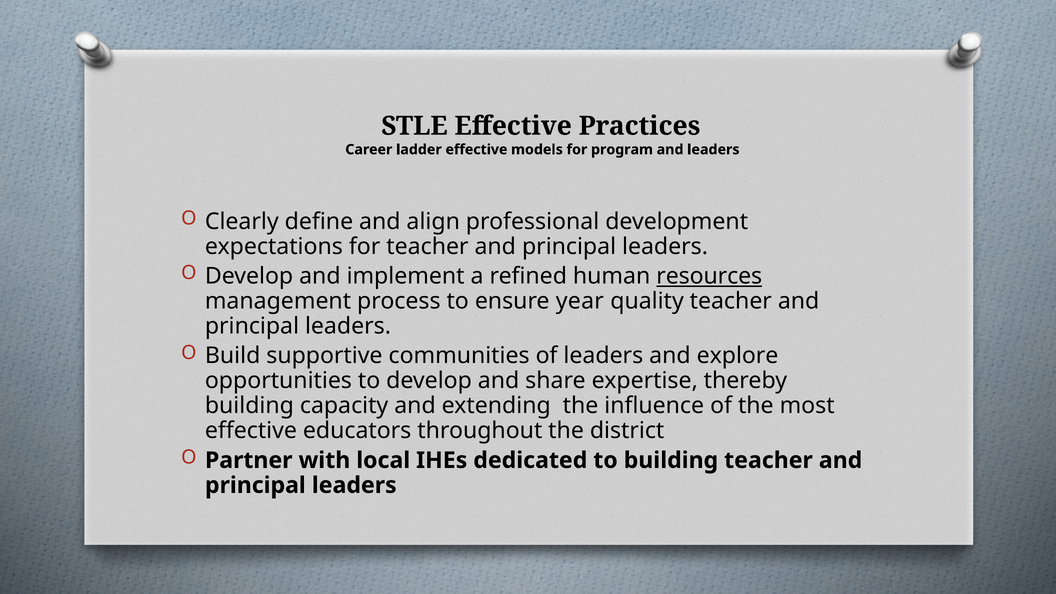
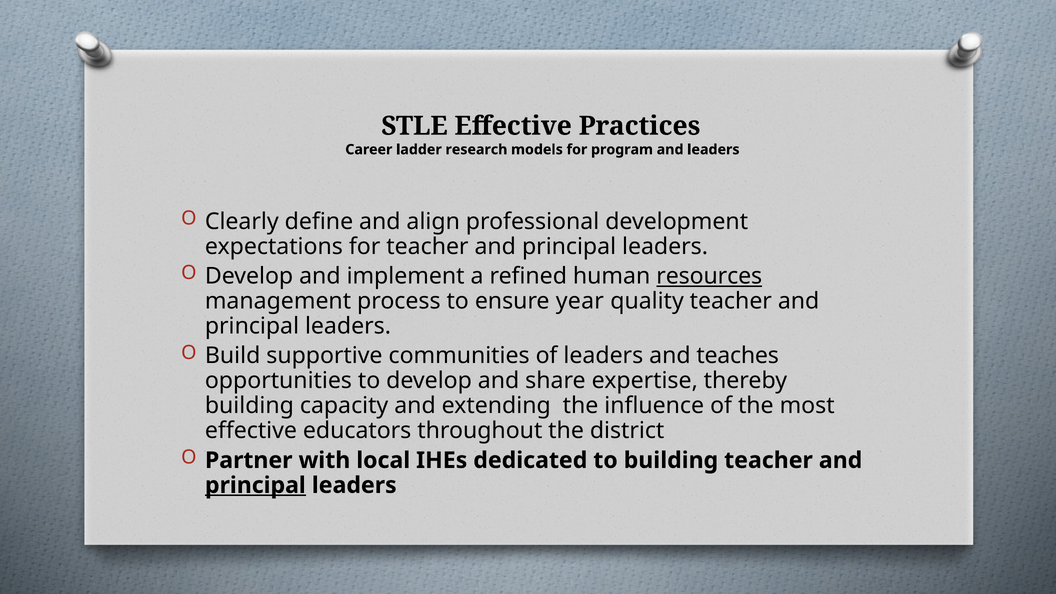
ladder effective: effective -> research
explore: explore -> teaches
principal at (255, 485) underline: none -> present
